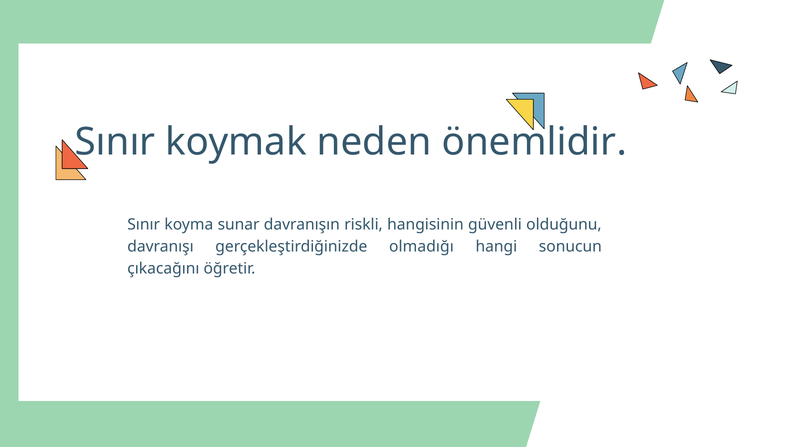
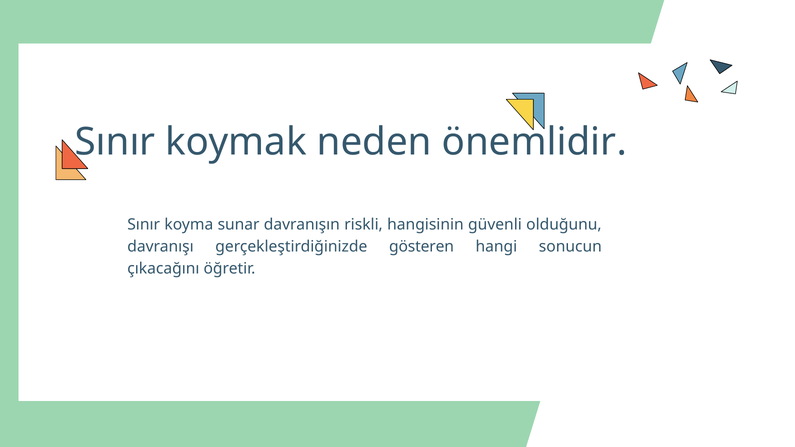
olmadığı: olmadığı -> gösteren
